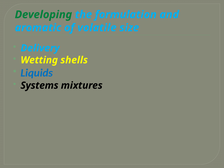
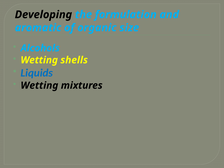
Developing colour: green -> black
volatile: volatile -> organic
Delivery: Delivery -> Alcohols
Systems at (39, 85): Systems -> Wetting
